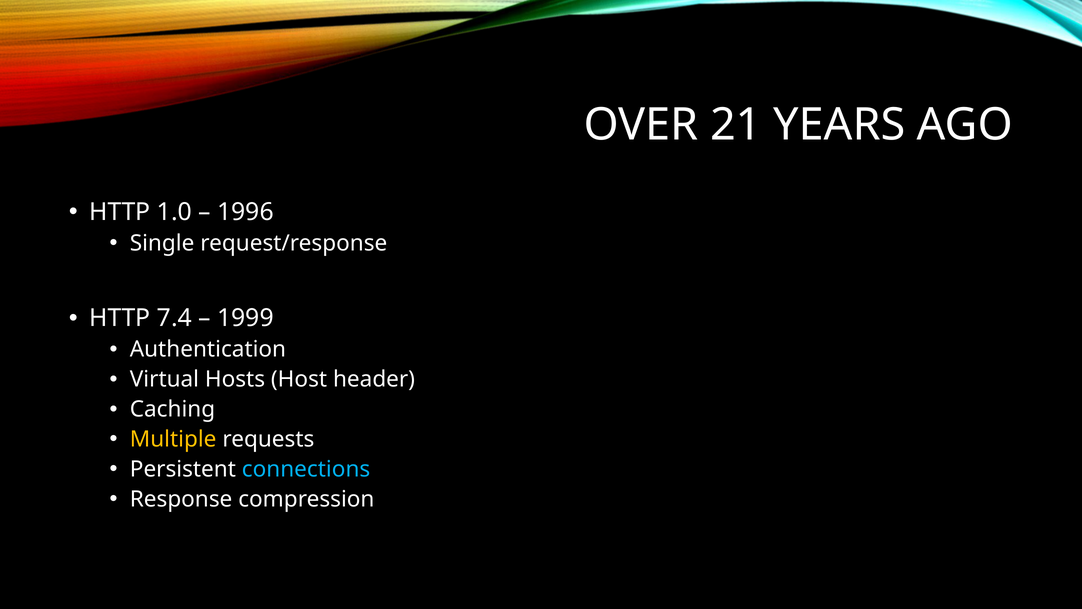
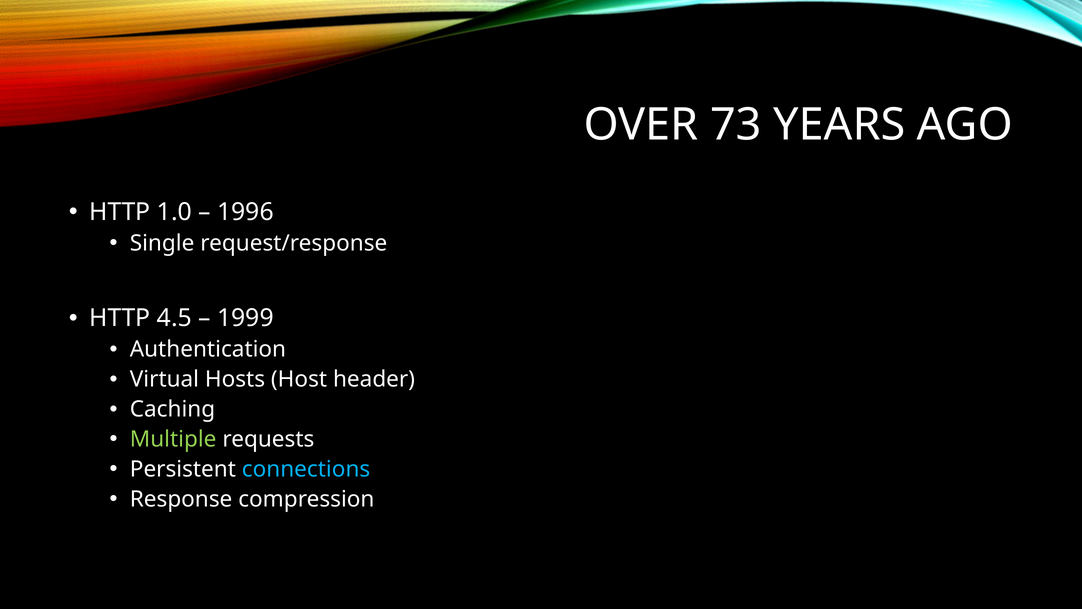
21: 21 -> 73
7.4: 7.4 -> 4.5
Multiple colour: yellow -> light green
